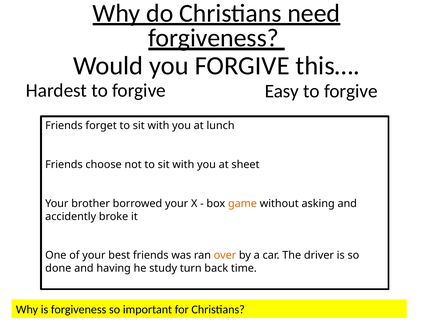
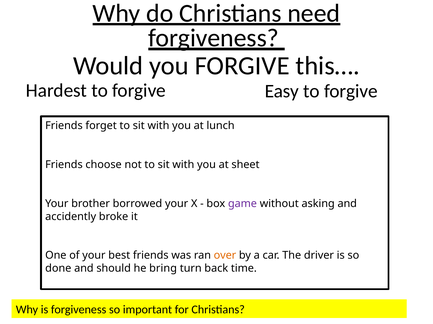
game colour: orange -> purple
having: having -> should
study: study -> bring
